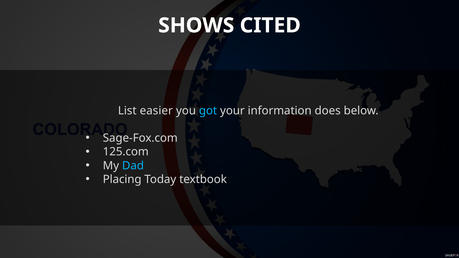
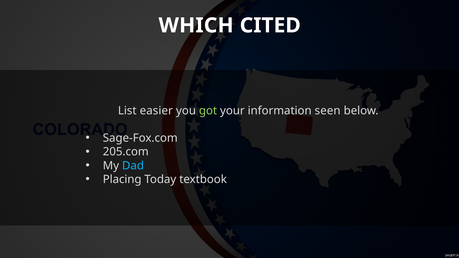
SHOWS: SHOWS -> WHICH
got colour: light blue -> light green
does: does -> seen
125.com: 125.com -> 205.com
